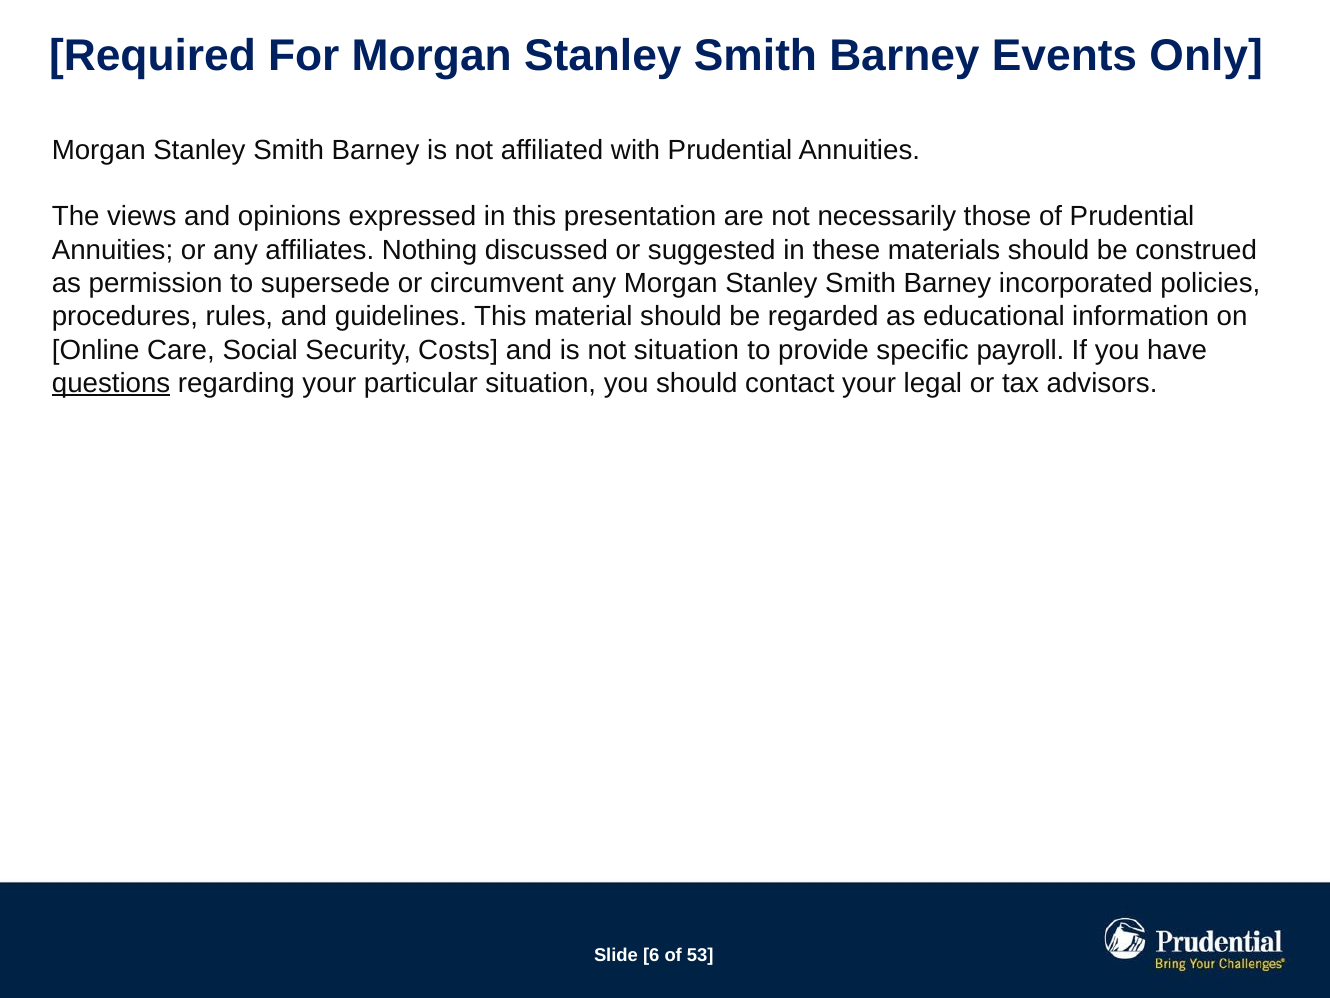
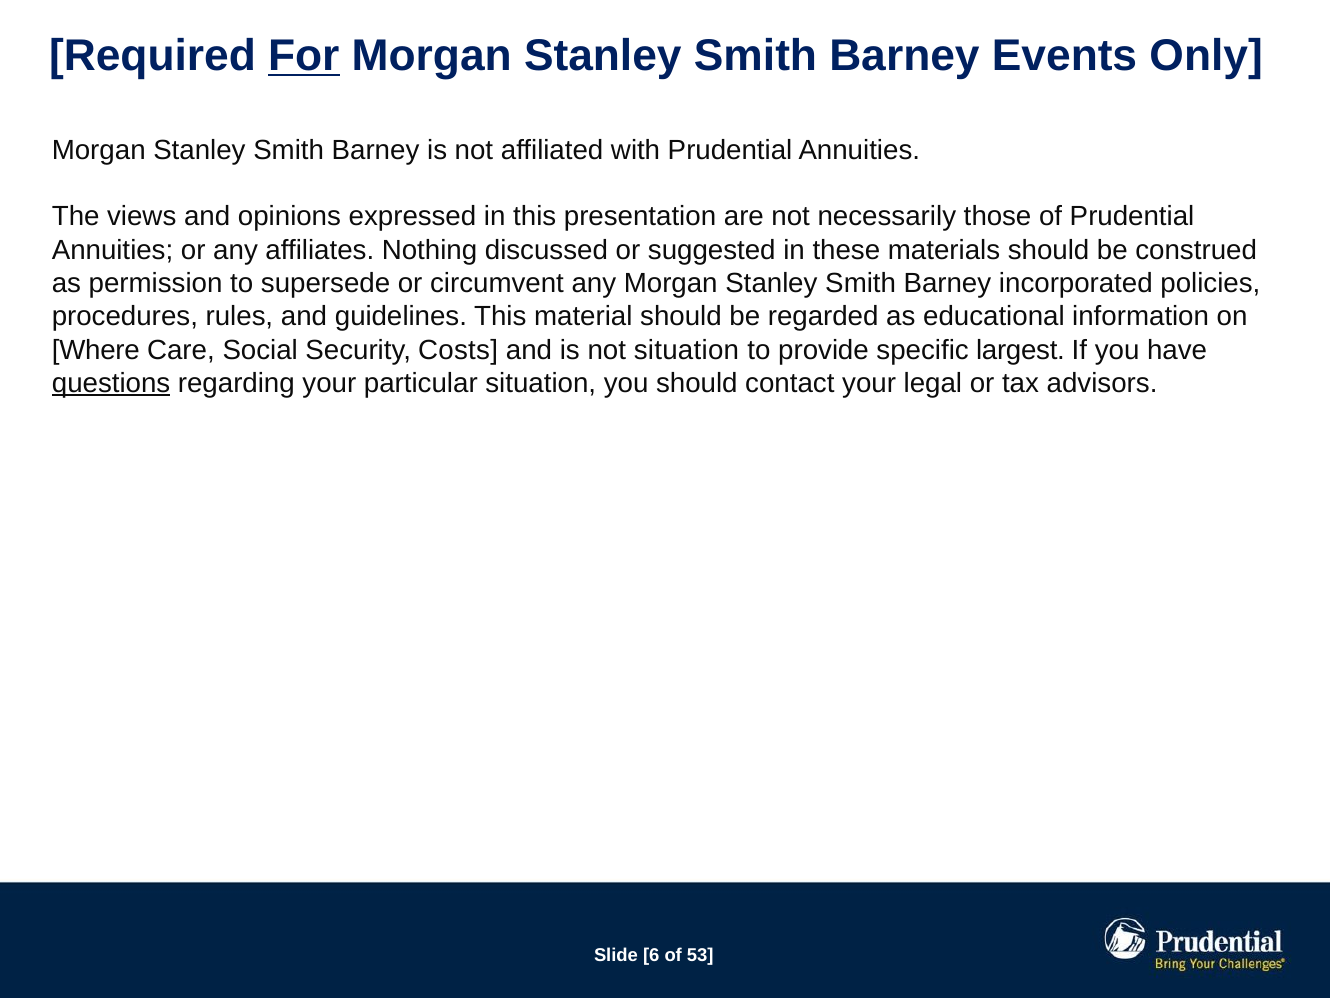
For underline: none -> present
Online: Online -> Where
payroll: payroll -> largest
